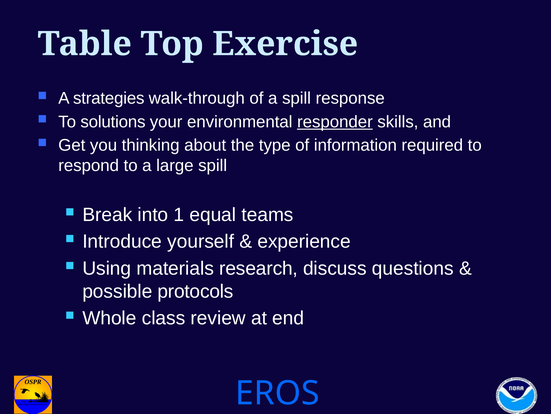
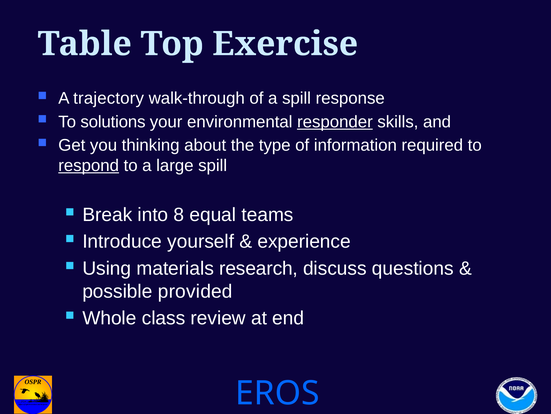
strategies: strategies -> trajectory
respond underline: none -> present
1: 1 -> 8
protocols: protocols -> provided
